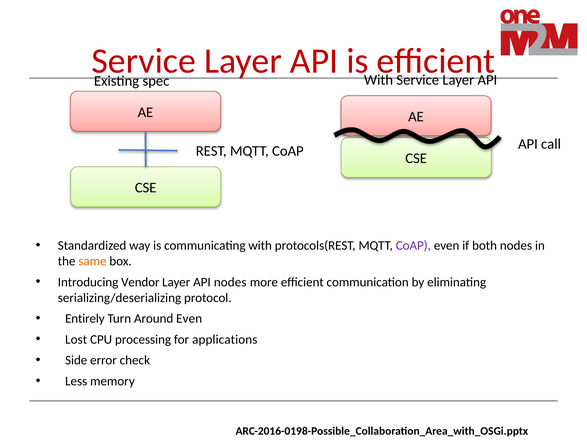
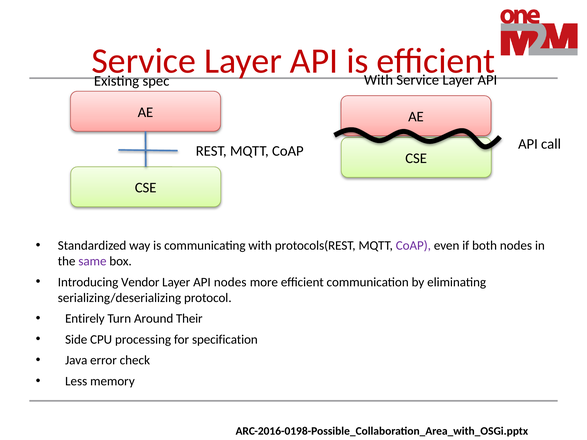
same colour: orange -> purple
Around Even: Even -> Their
Lost: Lost -> Side
applications: applications -> specification
Side: Side -> Java
